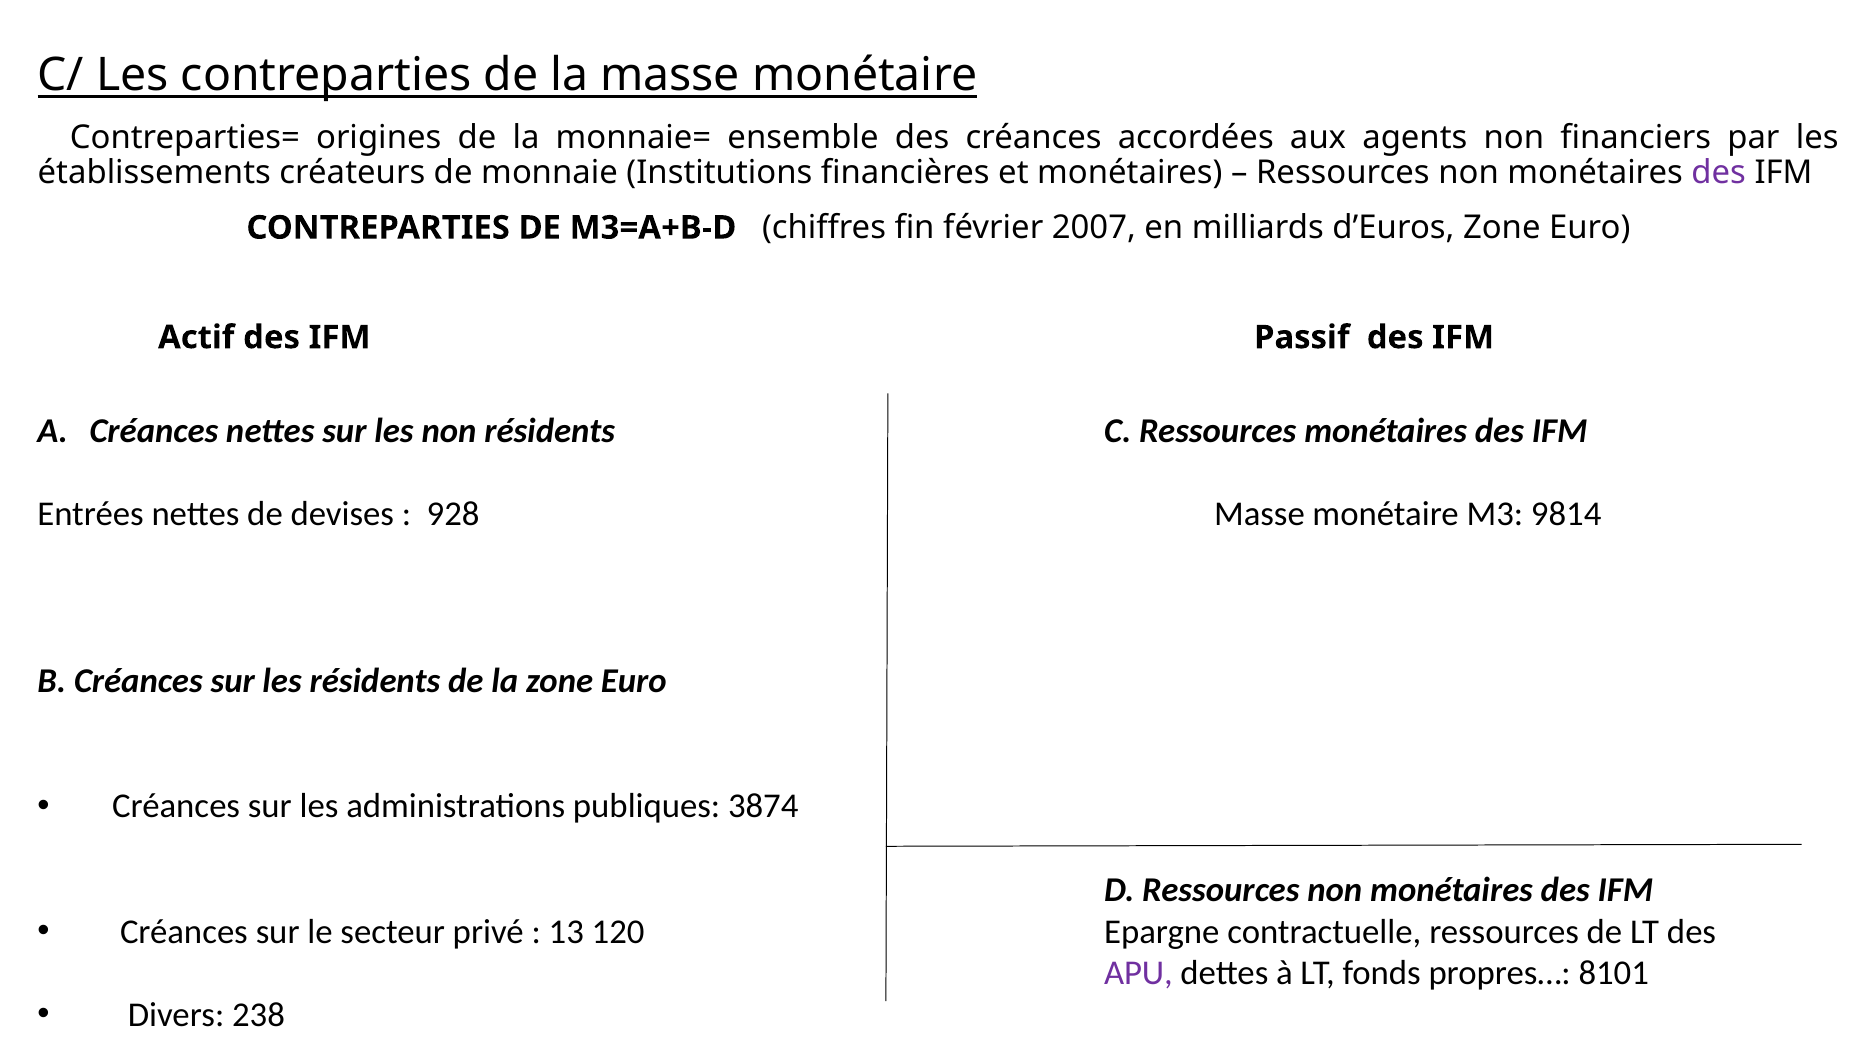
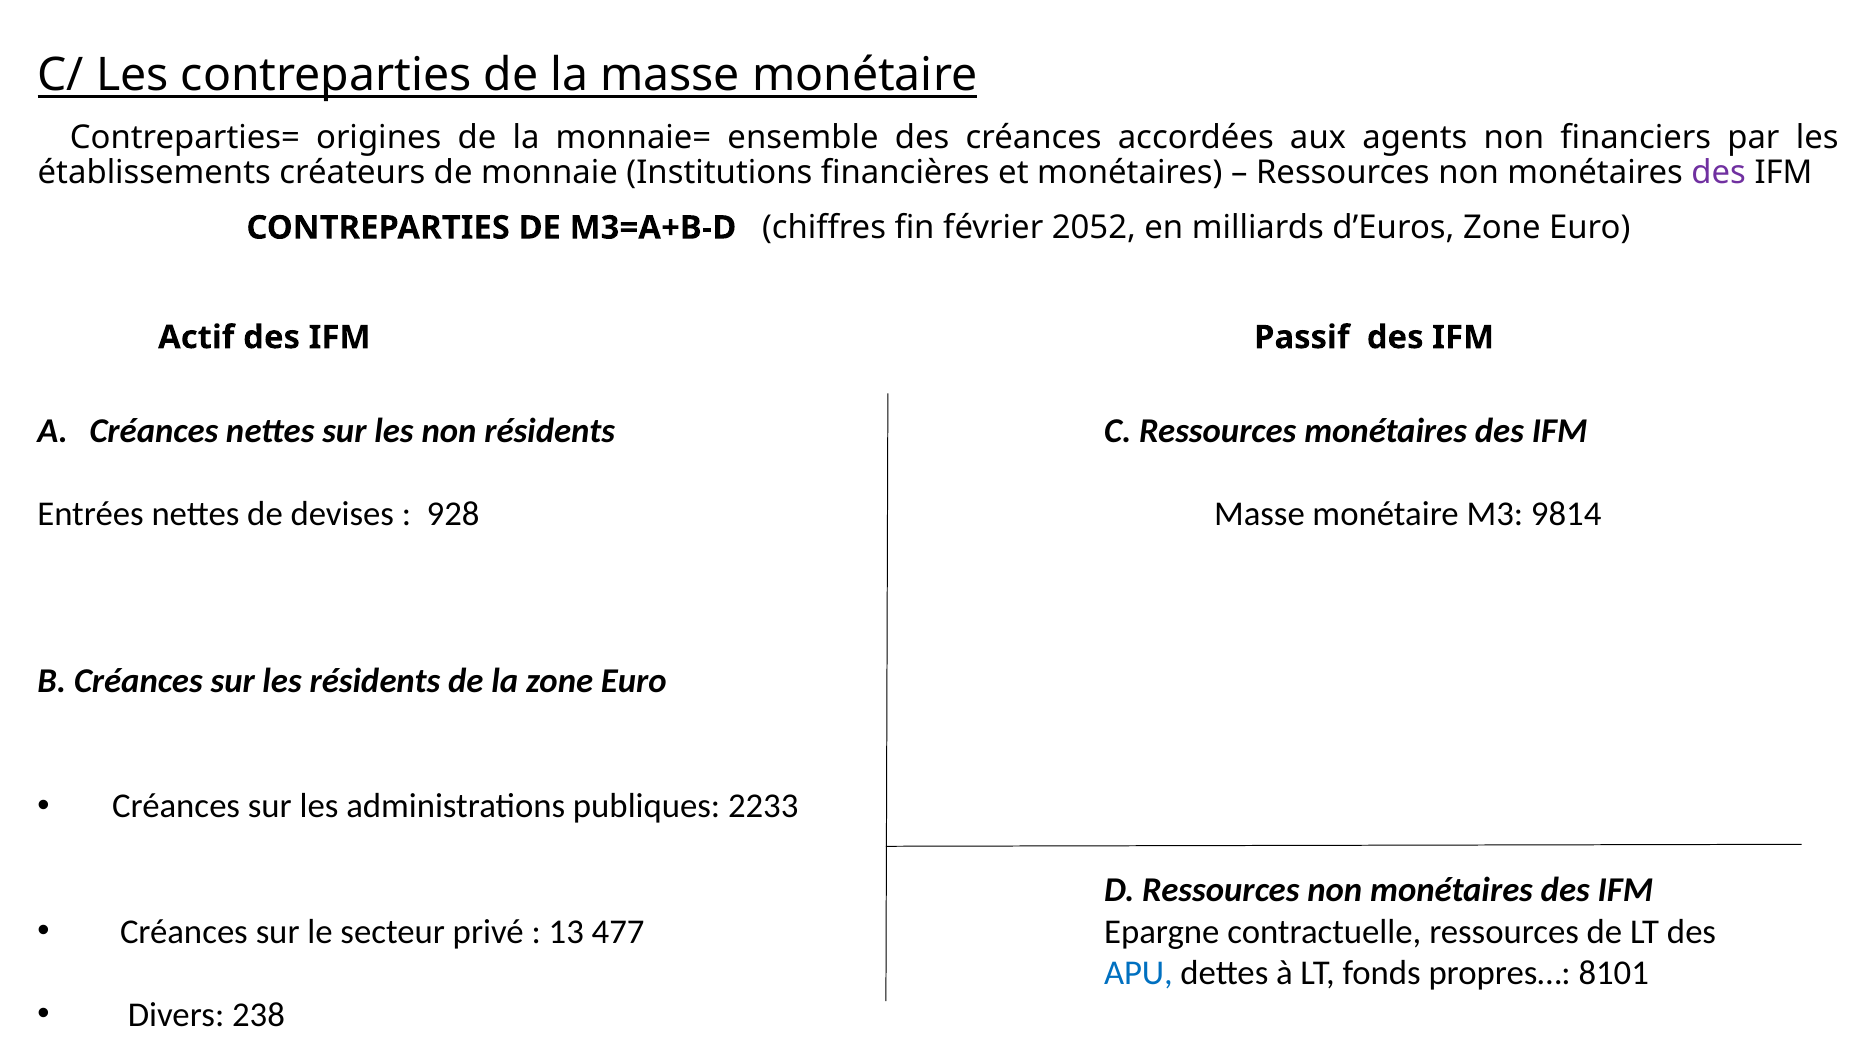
2007: 2007 -> 2052
3874: 3874 -> 2233
120: 120 -> 477
APU colour: purple -> blue
